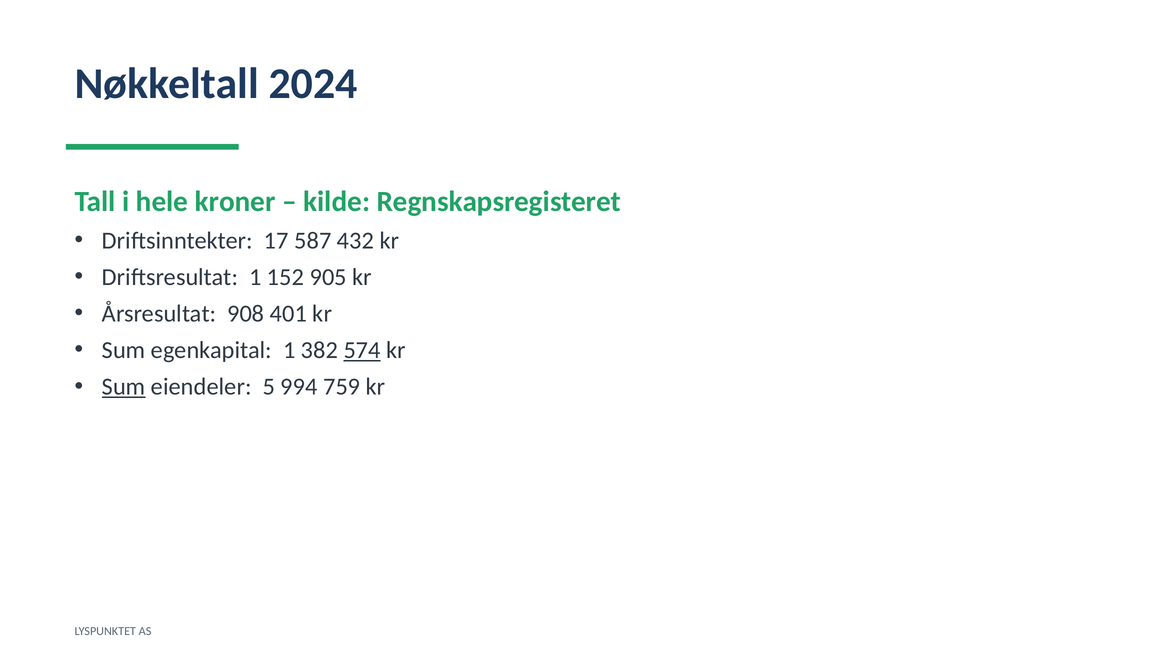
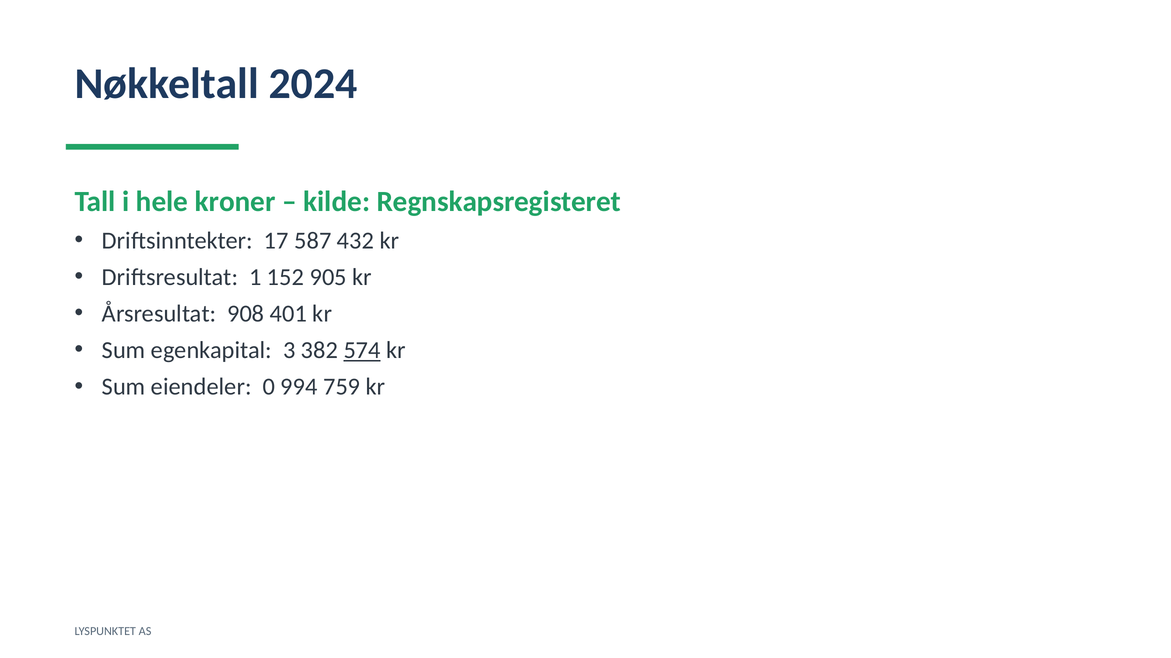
egenkapital 1: 1 -> 3
Sum at (124, 387) underline: present -> none
5: 5 -> 0
